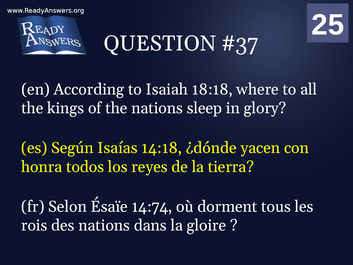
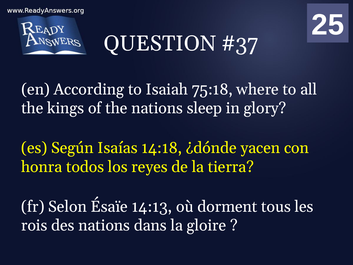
18:18: 18:18 -> 75:18
14:74: 14:74 -> 14:13
